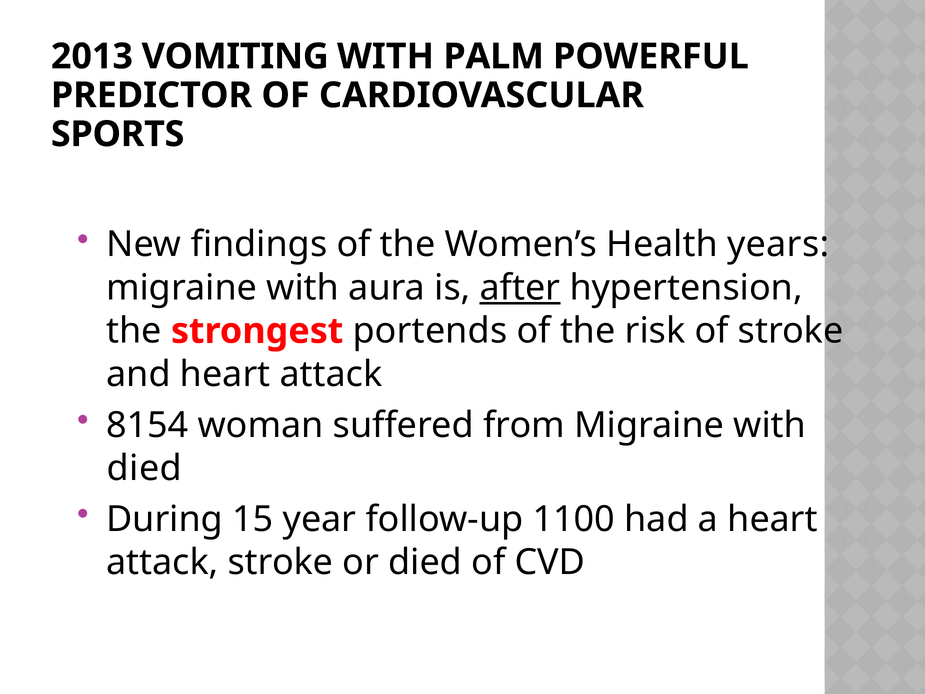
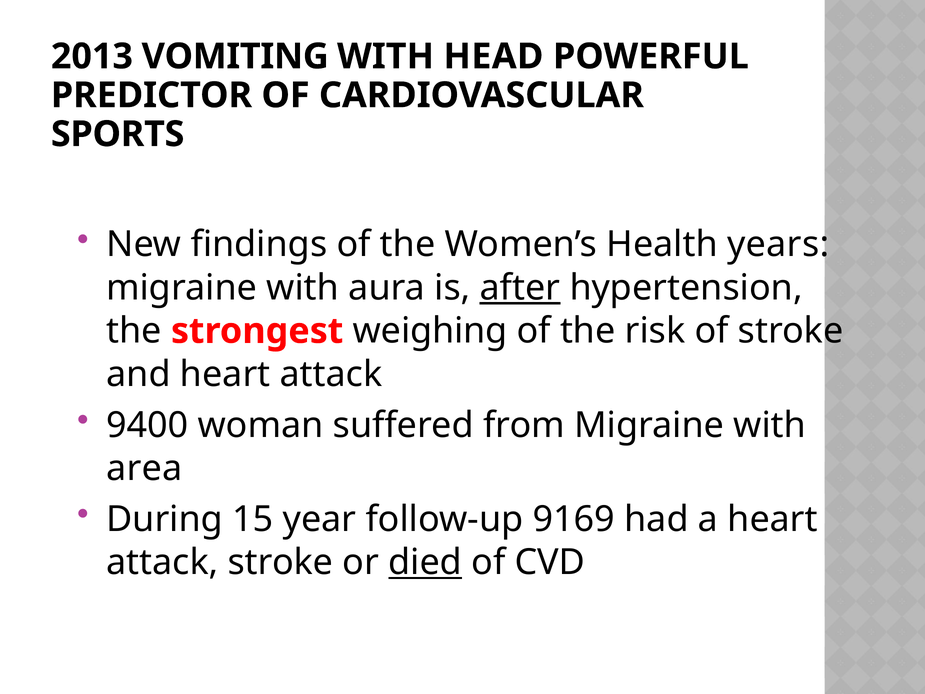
PALM: PALM -> HEAD
portends: portends -> weighing
8154: 8154 -> 9400
died at (144, 468): died -> area
1100: 1100 -> 9169
died at (425, 562) underline: none -> present
